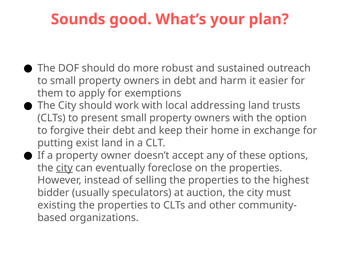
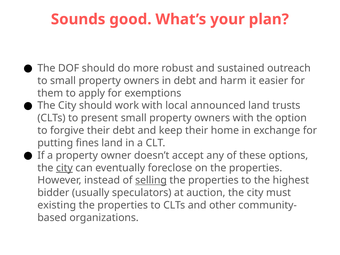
addressing: addressing -> announced
exist: exist -> fines
selling underline: none -> present
